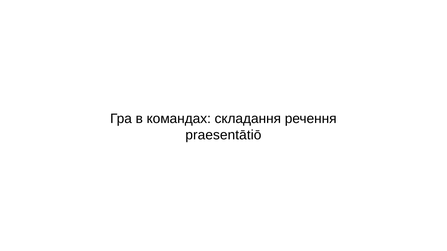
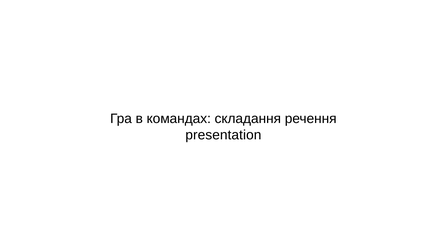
praesentātiō: praesentātiō -> presentation
